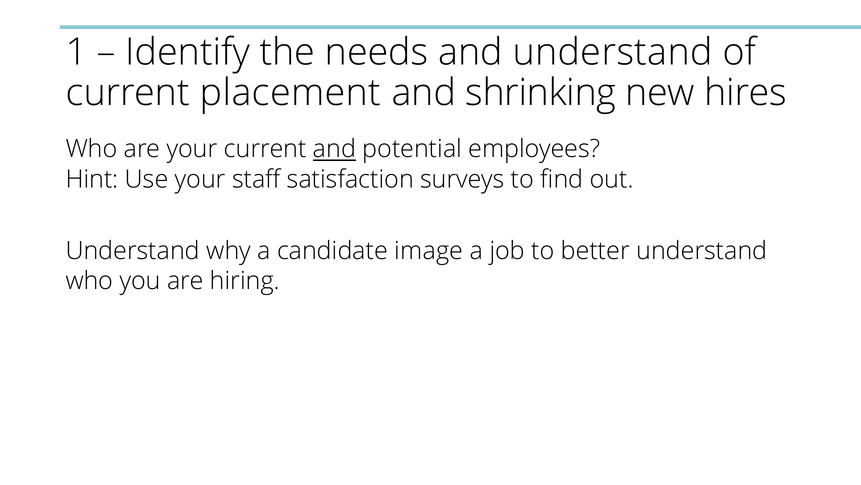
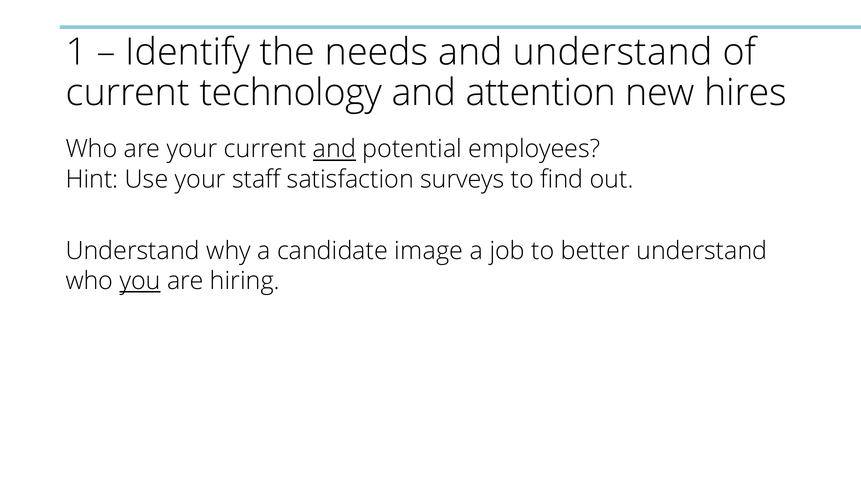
placement: placement -> technology
shrinking: shrinking -> attention
you underline: none -> present
